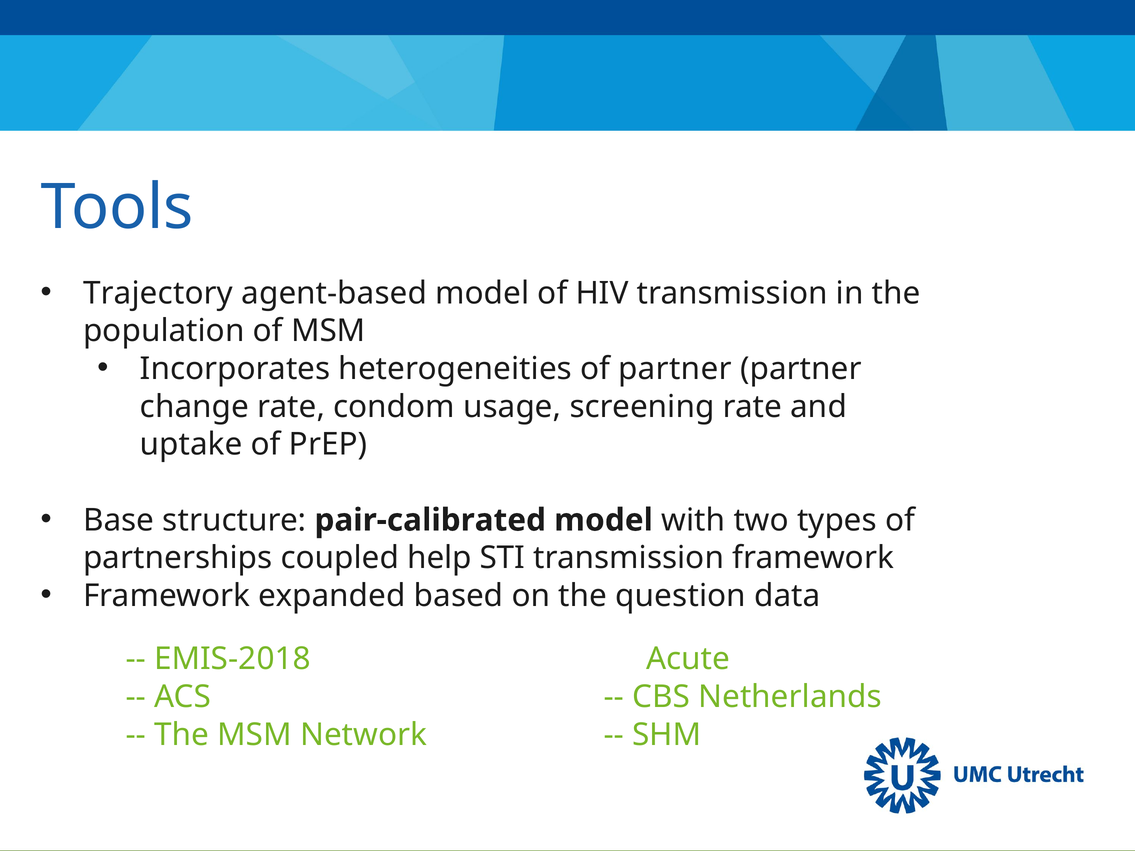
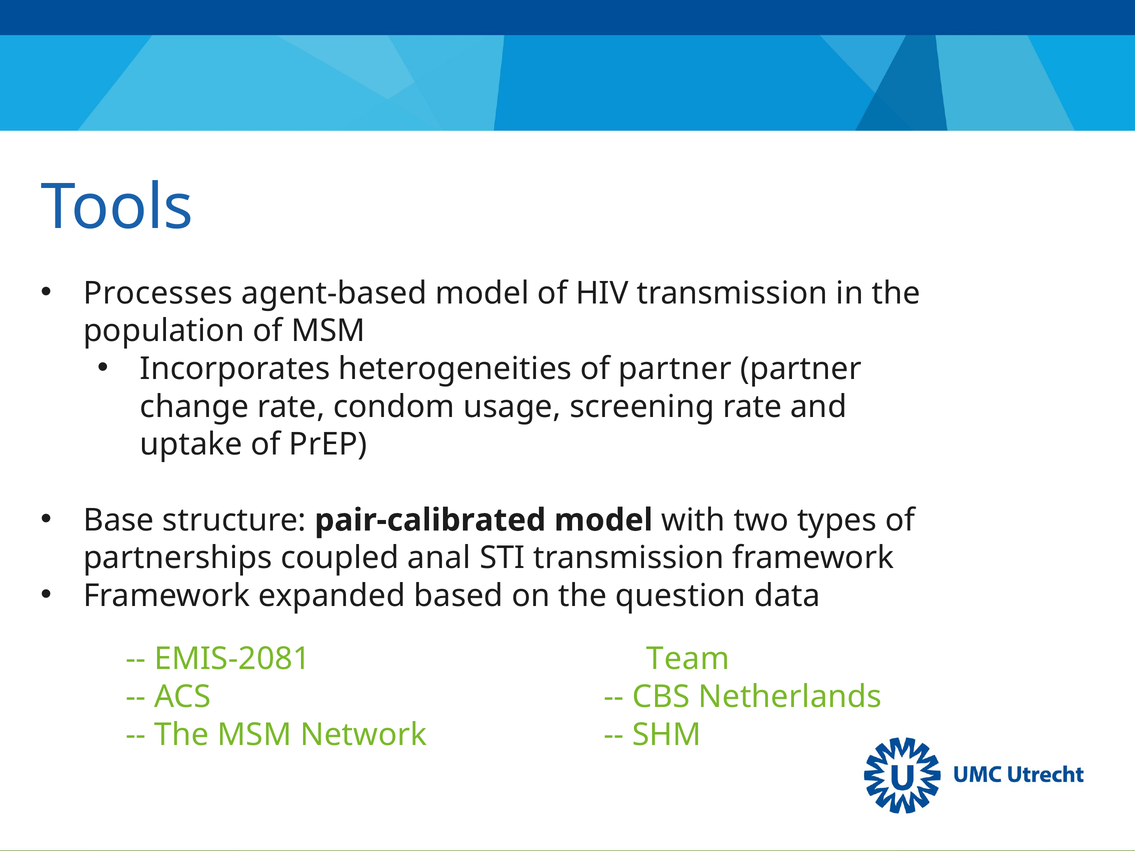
Trajectory: Trajectory -> Processes
help: help -> anal
EMIS-2018: EMIS-2018 -> EMIS-2081
Acute: Acute -> Team
